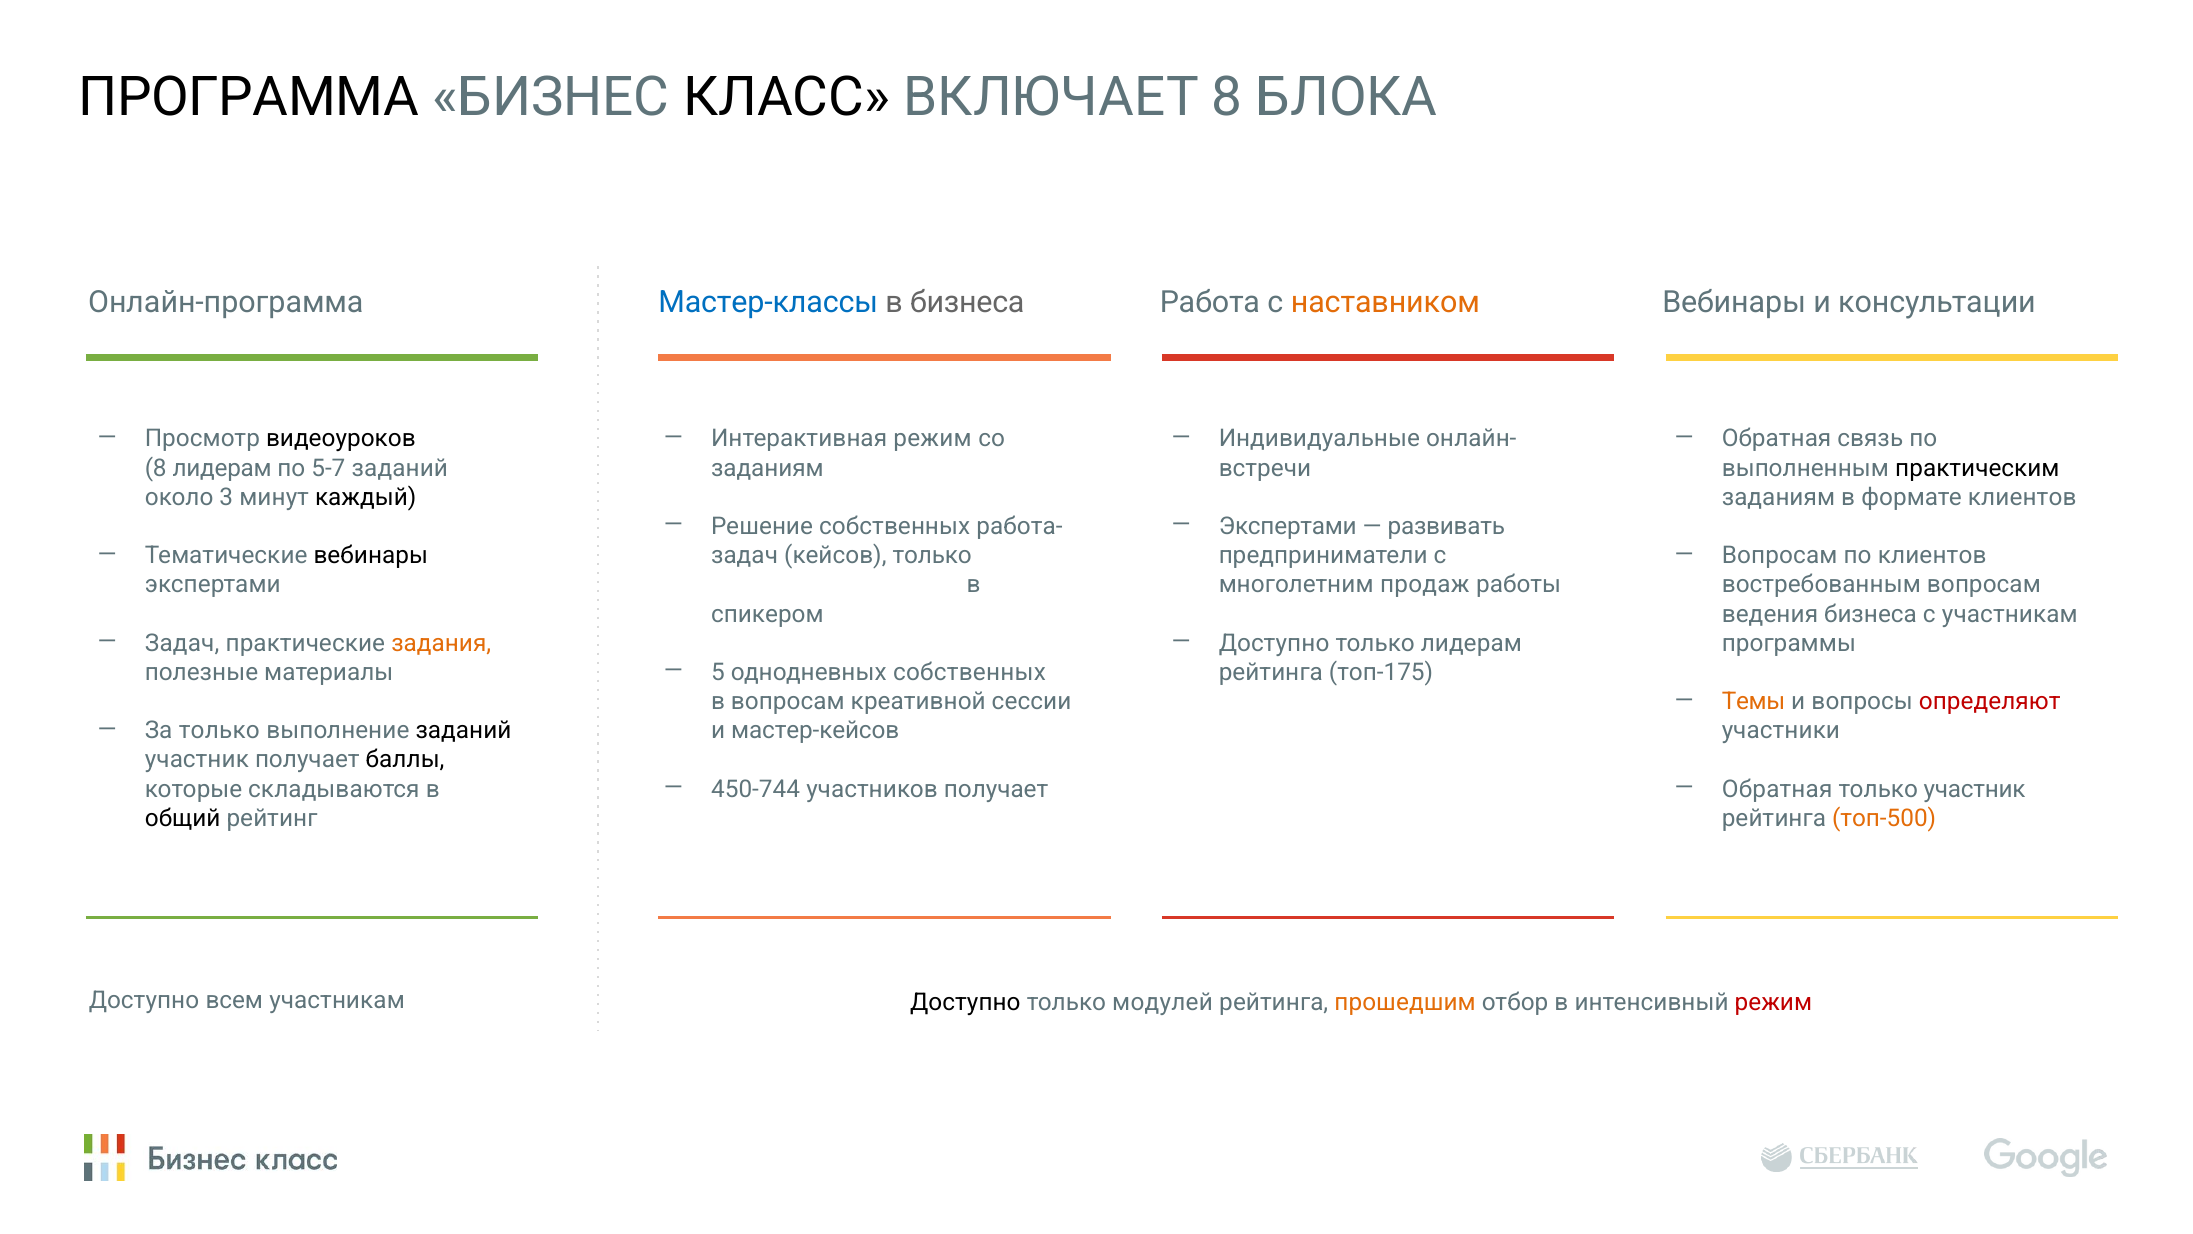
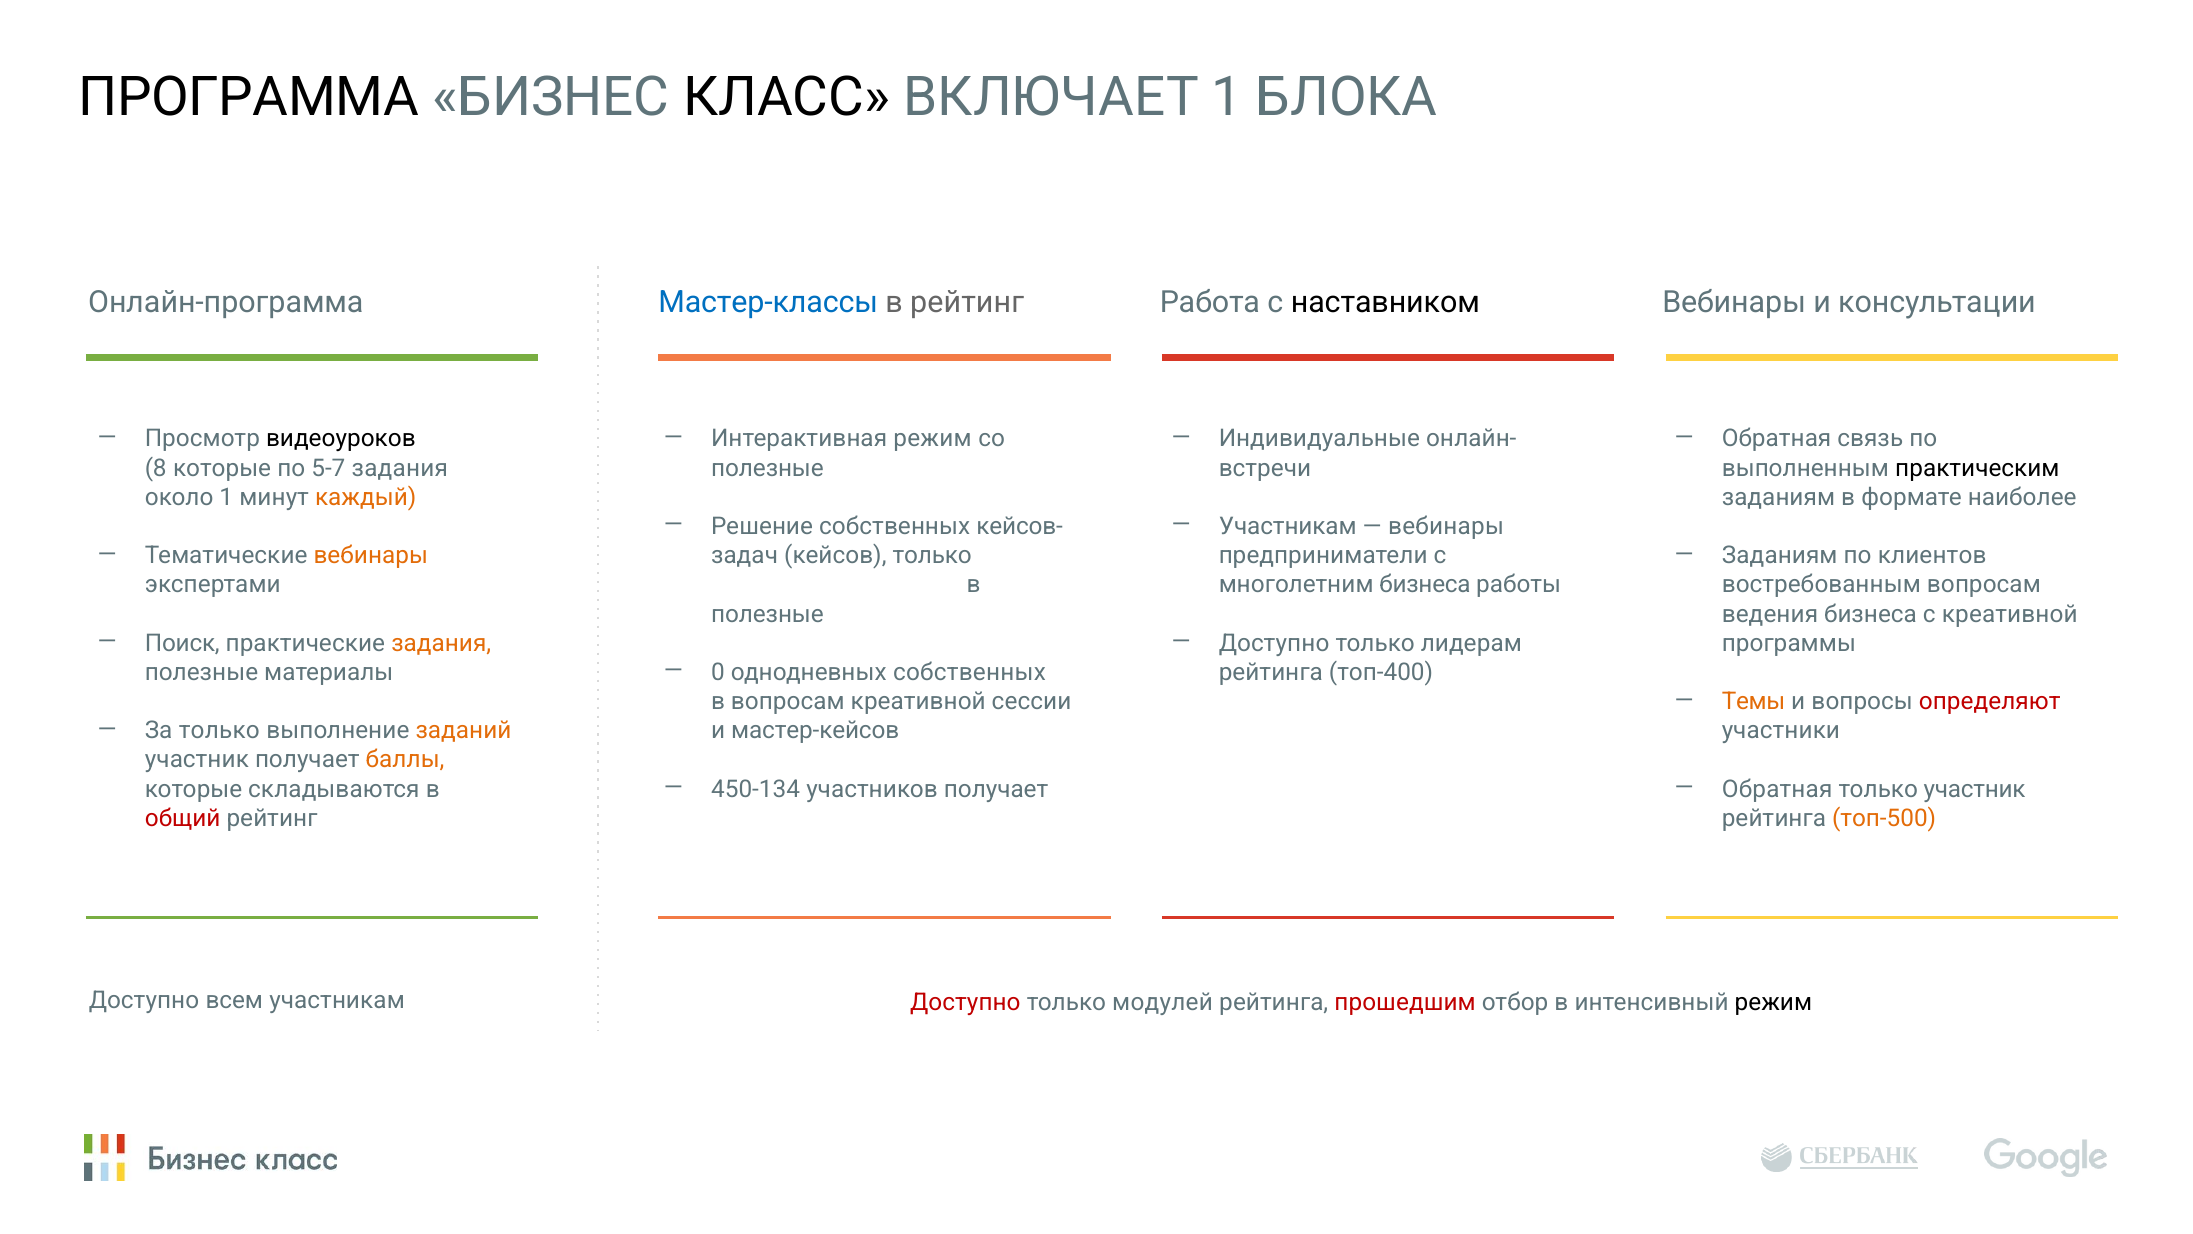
ВКЛЮЧАЕТ 8: 8 -> 1
в бизнеса: бизнеса -> рейтинг
наставником colour: orange -> black
8 лидерам: лидерам -> которые
5-7 заданий: заданий -> задания
заданиям at (767, 468): заданиям -> полезные
около 3: 3 -> 1
каждый colour: black -> orange
формате клиентов: клиентов -> наиболее
работа-: работа- -> кейсов-
Экспертами at (1288, 526): Экспертами -> Участникам
развивать at (1446, 526): развивать -> вебинары
вебинары at (371, 555) colour: black -> orange
Вопросам at (1780, 555): Вопросам -> Заданиям
многолетним продаж: продаж -> бизнеса
спикером at (767, 614): спикером -> полезные
с участникам: участникам -> креативной
Задач at (182, 643): Задач -> Поиск
5: 5 -> 0
топ-175: топ-175 -> топ-400
заданий at (463, 731) colour: black -> orange
баллы colour: black -> orange
450-744: 450-744 -> 450-134
общий colour: black -> red
Доступно at (965, 1002) colour: black -> red
прошедшим colour: orange -> red
режим at (1773, 1002) colour: red -> black
